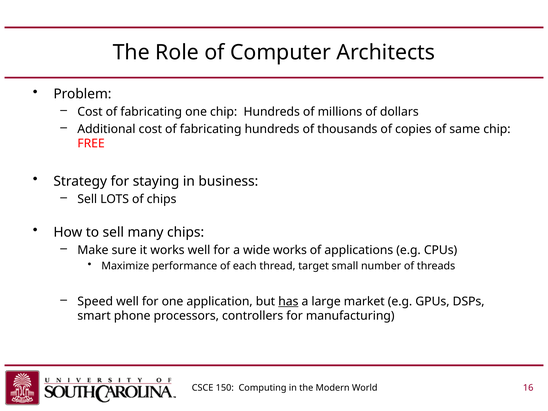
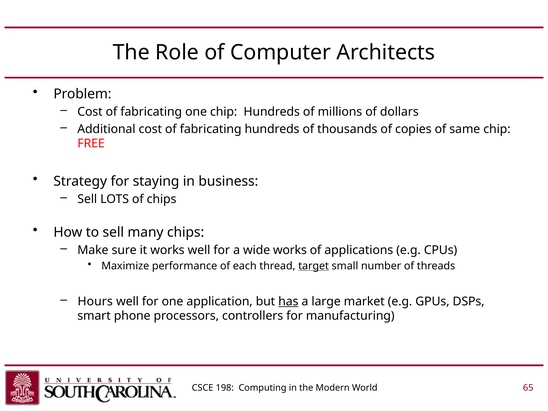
target underline: none -> present
Speed: Speed -> Hours
150: 150 -> 198
16: 16 -> 65
